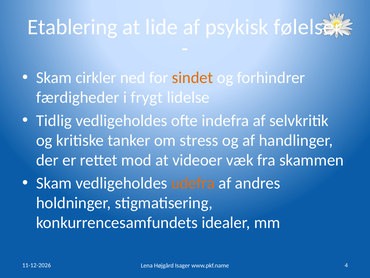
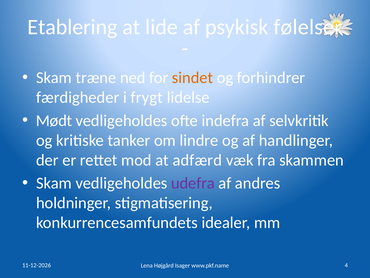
cirkler: cirkler -> træne
Tidlig: Tidlig -> Mødt
stress: stress -> lindre
videoer: videoer -> adfærd
udefra colour: orange -> purple
